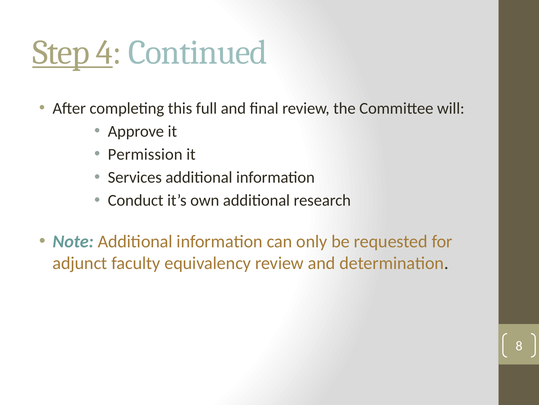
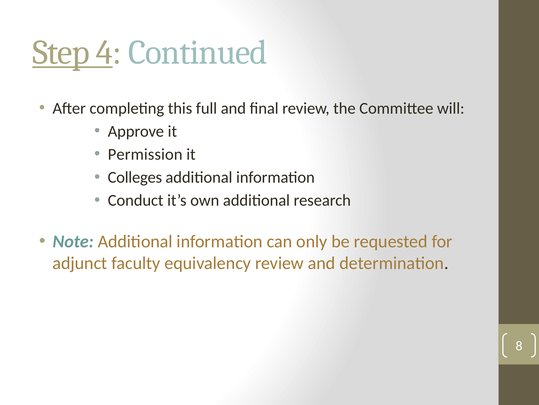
Services: Services -> Colleges
